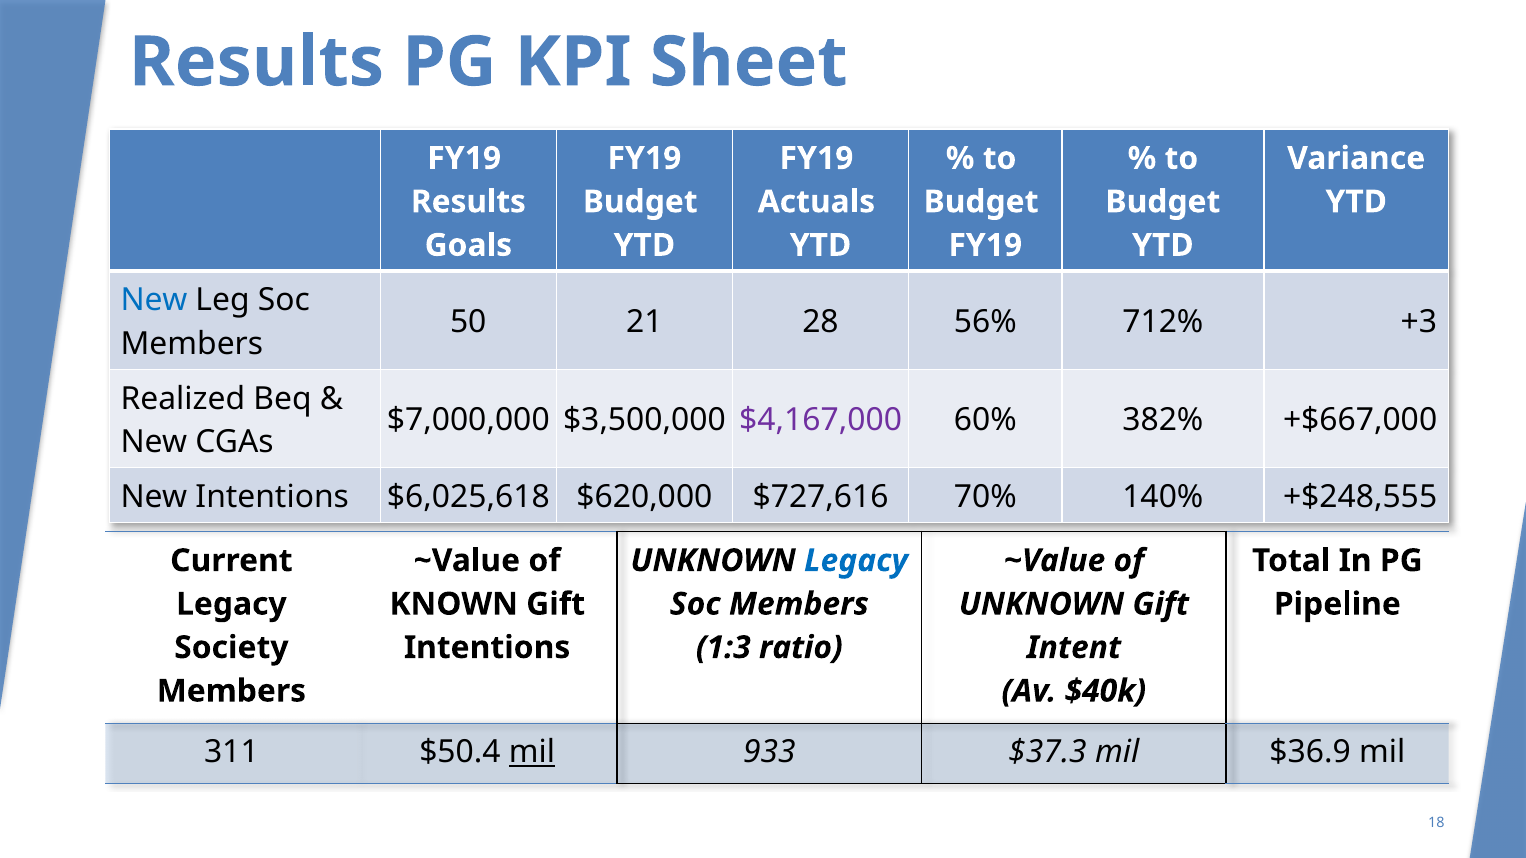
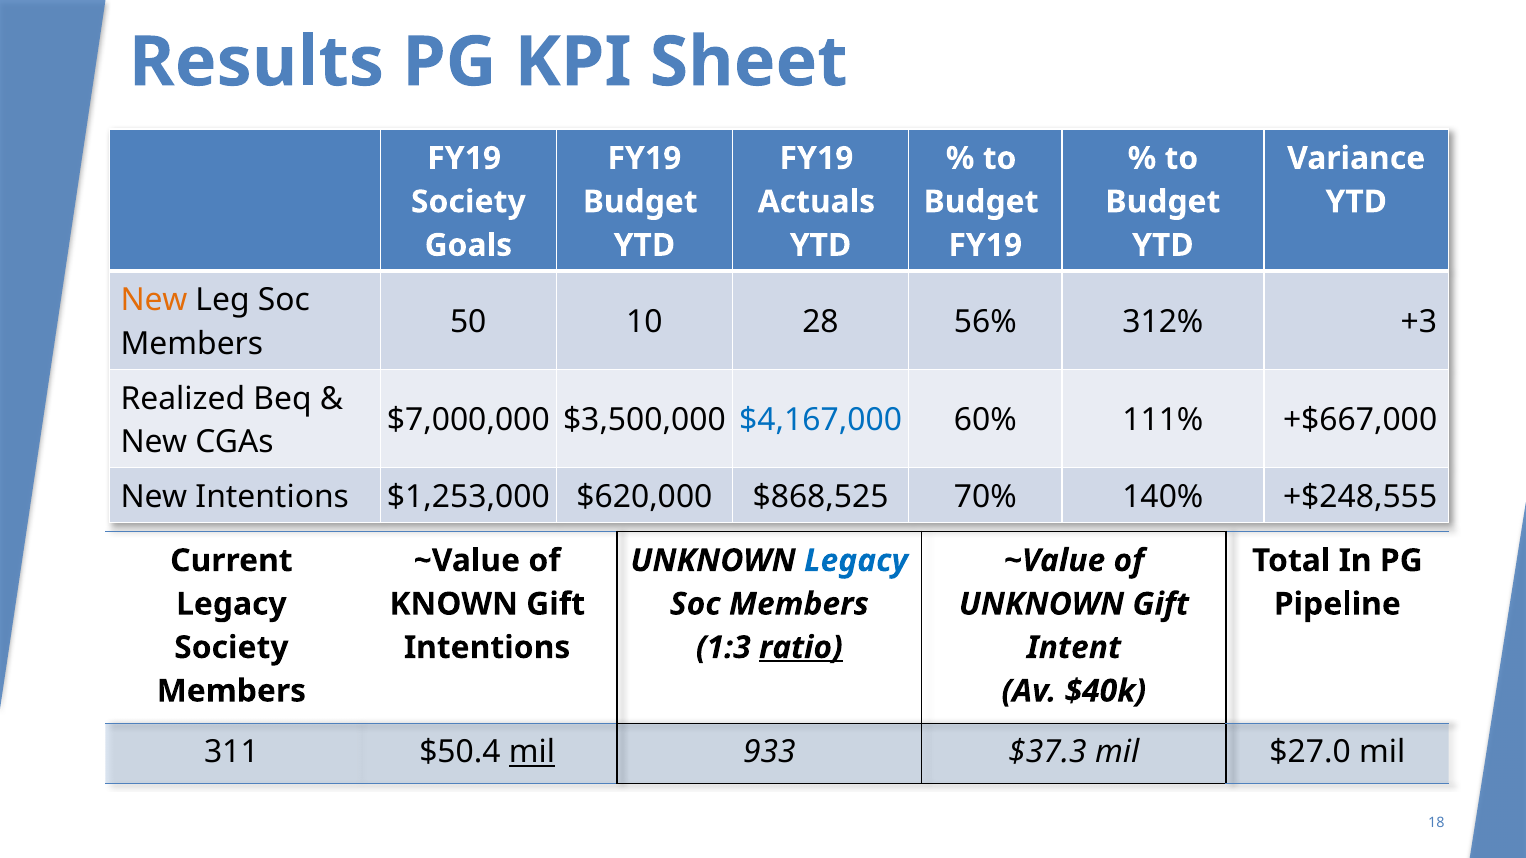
Results at (468, 202): Results -> Society
New at (154, 300) colour: blue -> orange
21: 21 -> 10
712%: 712% -> 312%
$4,167,000 colour: purple -> blue
382%: 382% -> 111%
$6,025,618: $6,025,618 -> $1,253,000
$727,616: $727,616 -> $868,525
ratio underline: none -> present
$36.9: $36.9 -> $27.0
